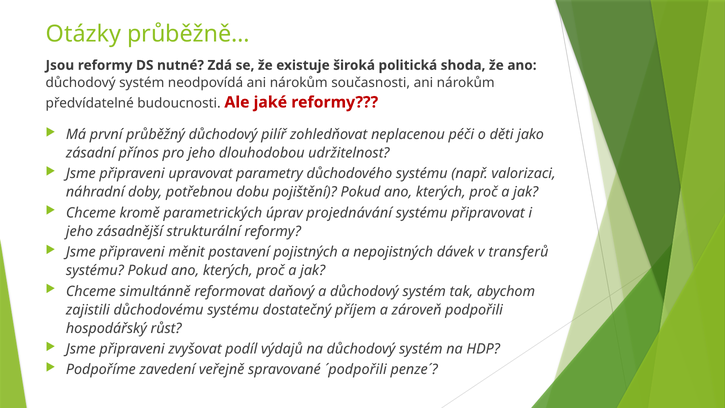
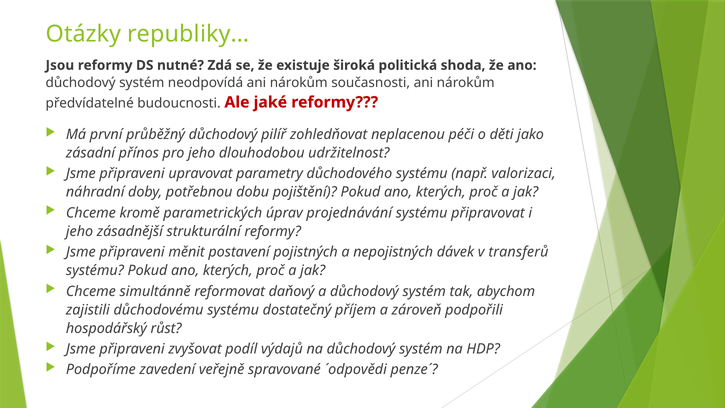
průběžně…: průběžně… -> republiky…
´podpořili: ´podpořili -> ´odpovědi
